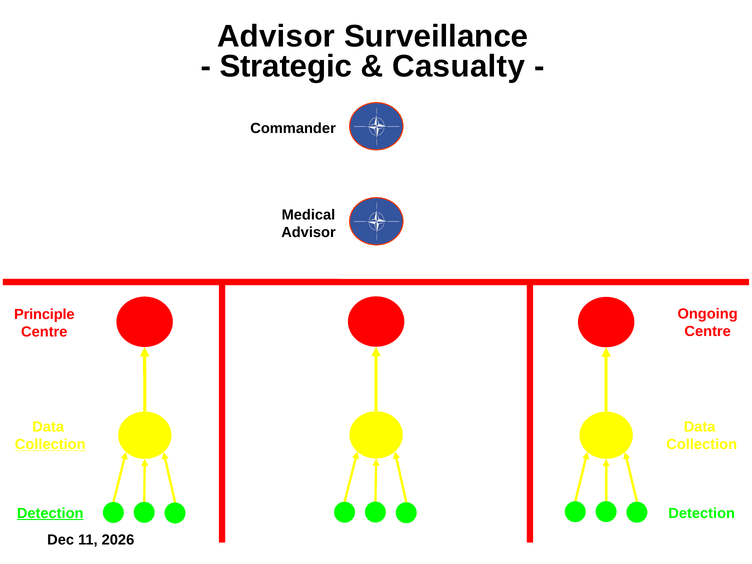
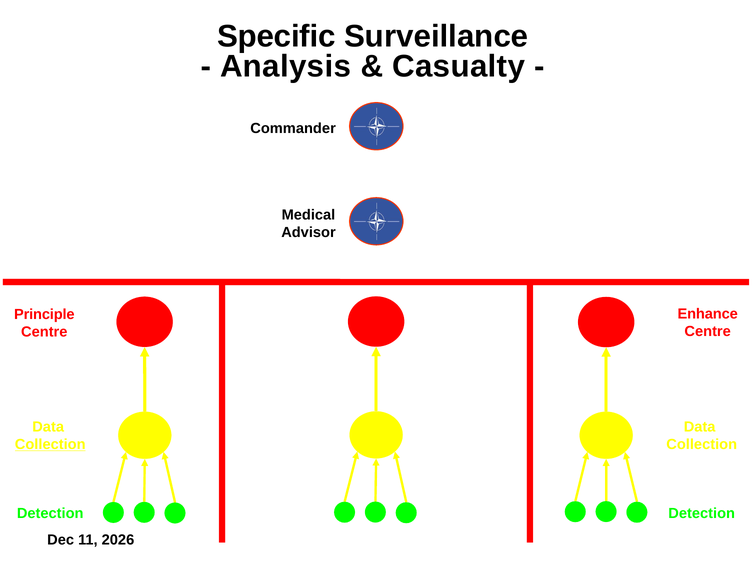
Advisor at (276, 36): Advisor -> Specific
Strategic: Strategic -> Analysis
Ongoing: Ongoing -> Enhance
Detection at (50, 513) underline: present -> none
